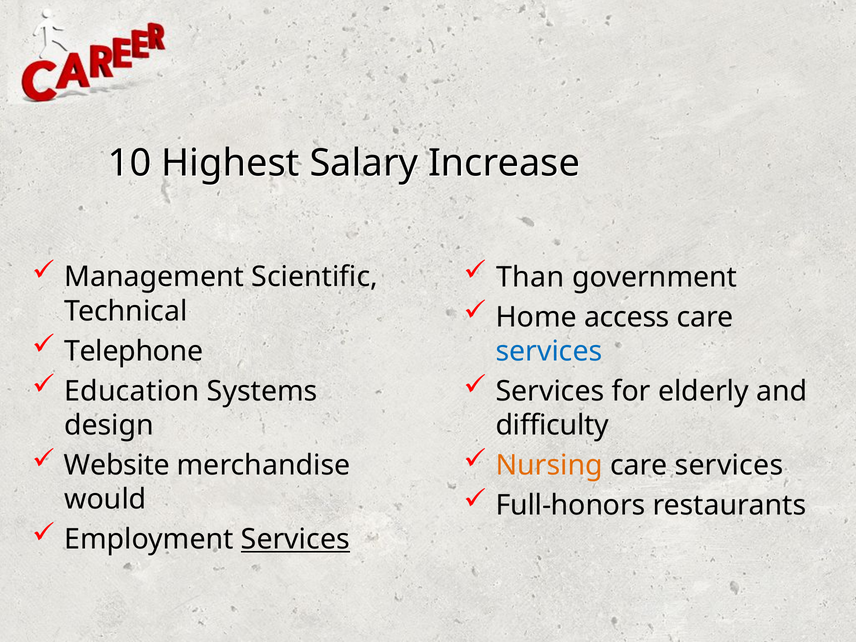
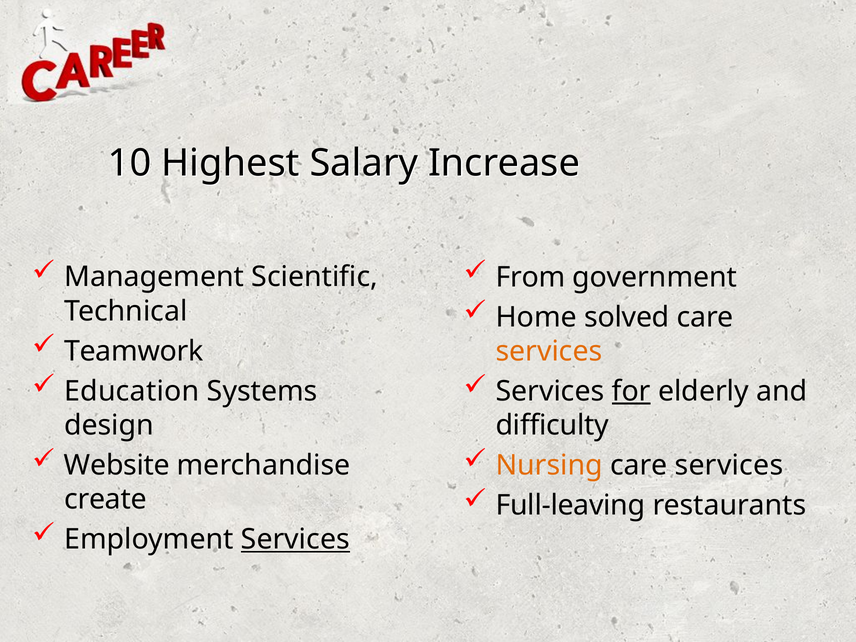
Than: Than -> From
access: access -> solved
Telephone: Telephone -> Teamwork
services at (549, 351) colour: blue -> orange
for underline: none -> present
Full-honors: Full-honors -> Full-leaving
would: would -> create
